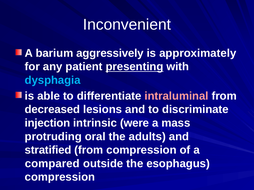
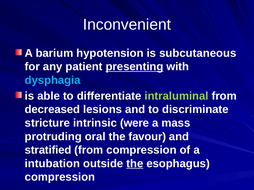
aggressively: aggressively -> hypotension
approximately: approximately -> subcutaneous
intraluminal colour: pink -> light green
injection: injection -> stricture
adults: adults -> favour
compared: compared -> intubation
the at (135, 164) underline: none -> present
